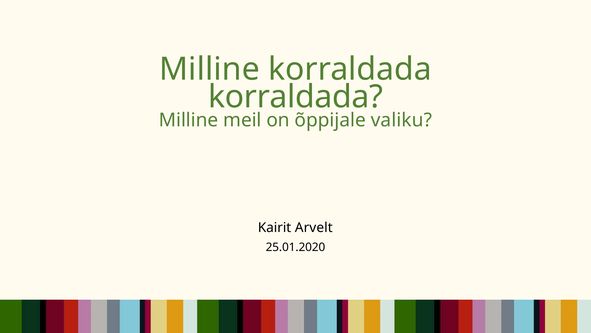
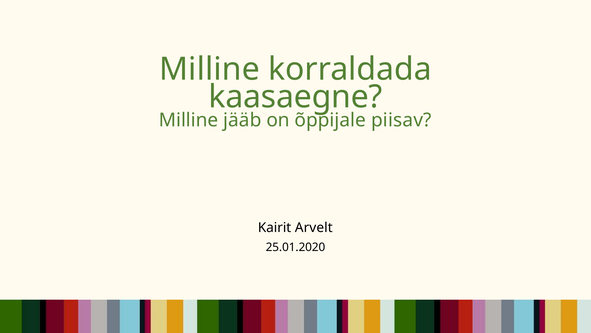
korraldada at (296, 97): korraldada -> kaasaegne
meil: meil -> jääb
valiku: valiku -> piisav
